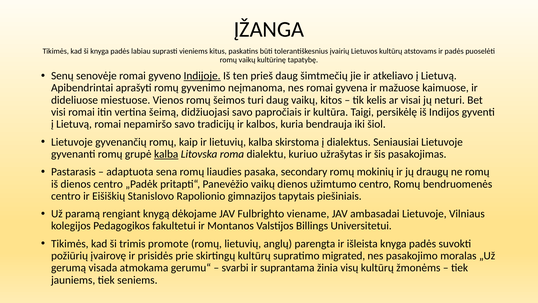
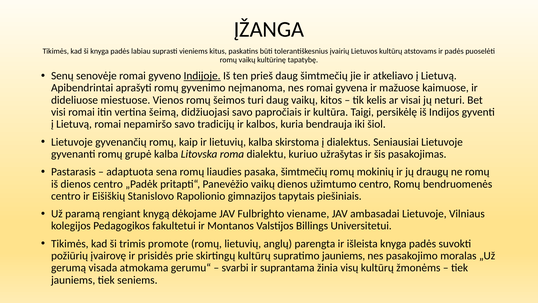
kalba at (166, 154) underline: present -> none
pasaka secondary: secondary -> šimtmečių
supratimo migrated: migrated -> jauniems
